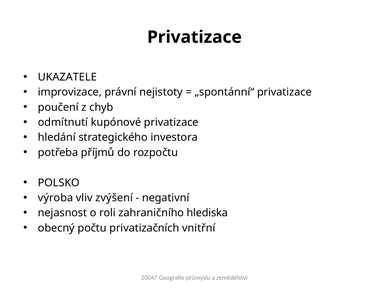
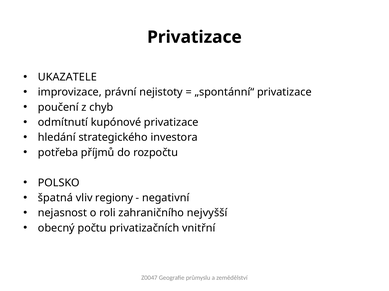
výroba: výroba -> špatná
zvýšení: zvýšení -> regiony
hlediska: hlediska -> nejvyšší
